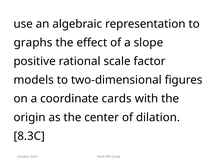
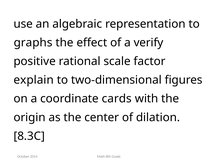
slope: slope -> verify
models: models -> explain
